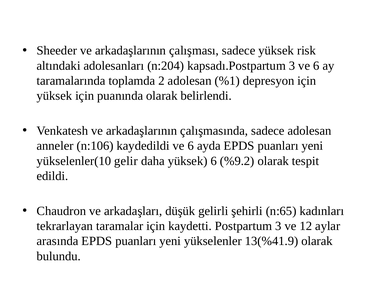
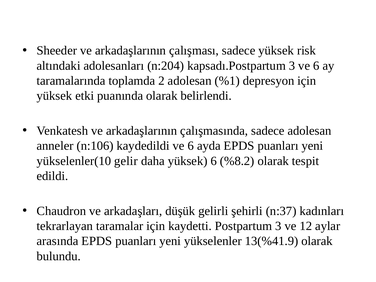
yüksek için: için -> etki
%9.2: %9.2 -> %8.2
n:65: n:65 -> n:37
